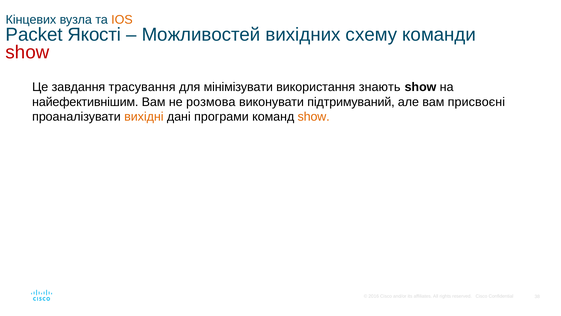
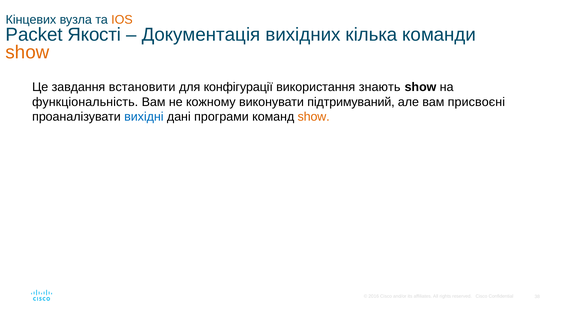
Можливостей: Можливостей -> Документація
схему: схему -> кілька
show at (27, 52) colour: red -> orange
трасування: трасування -> встановити
мінімізувати: мінімізувати -> конфігурації
найефективнішим: найефективнішим -> функціональність
розмова: розмова -> кожному
вихідні colour: orange -> blue
